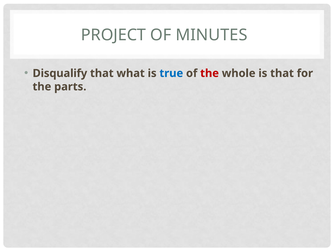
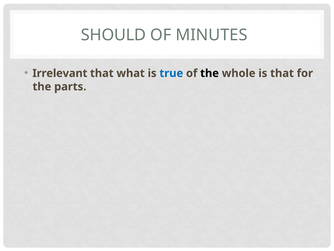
PROJECT: PROJECT -> SHOULD
Disqualify: Disqualify -> Irrelevant
the at (210, 73) colour: red -> black
